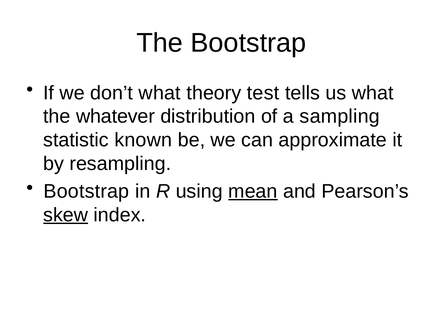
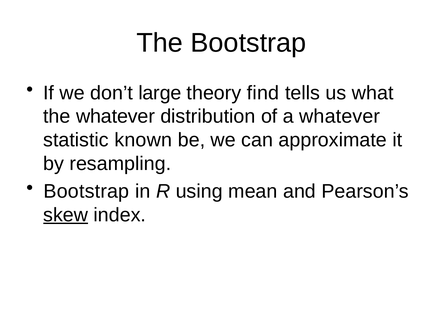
don’t what: what -> large
test: test -> find
a sampling: sampling -> whatever
mean underline: present -> none
